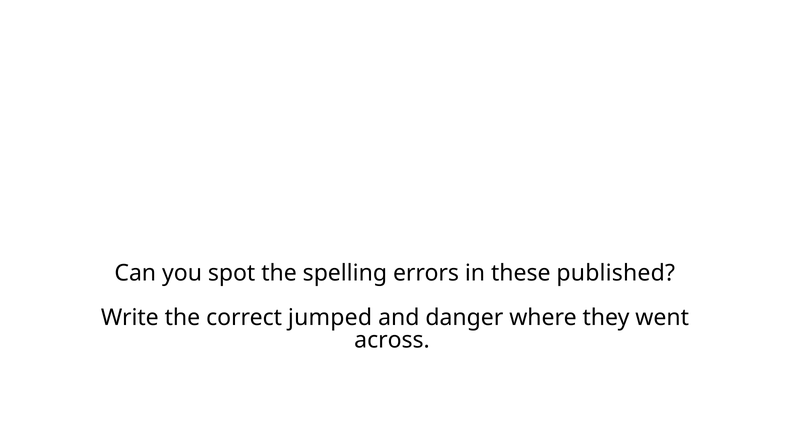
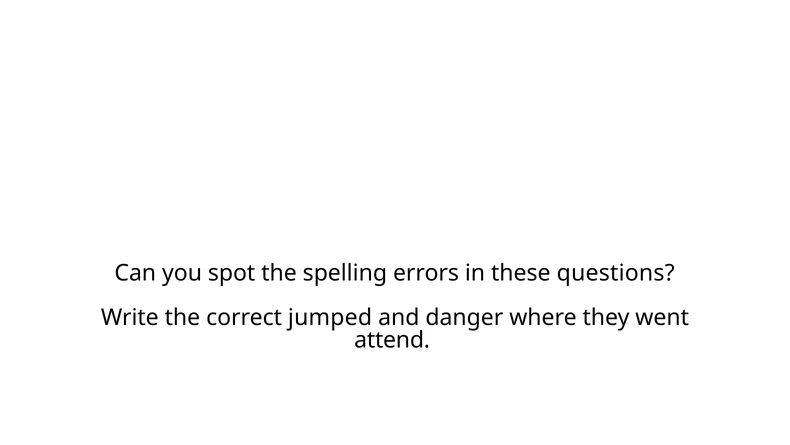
published: published -> questions
across: across -> attend
